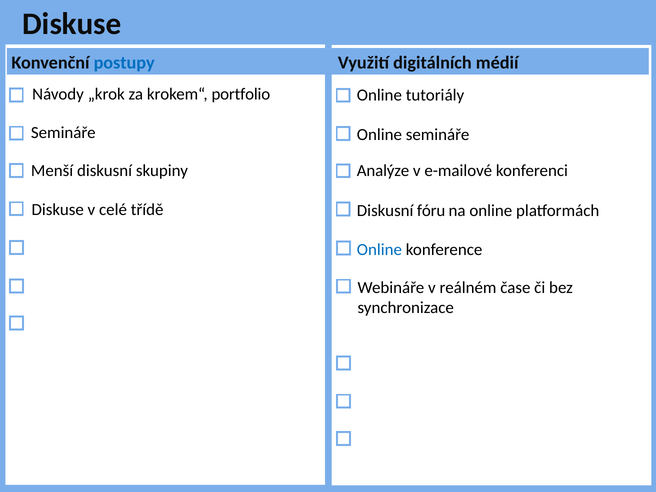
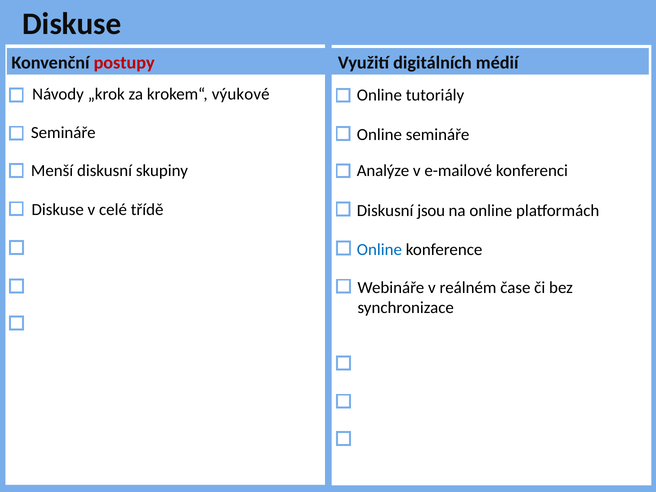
postupy colour: blue -> red
portfolio: portfolio -> výukové
fóru: fóru -> jsou
